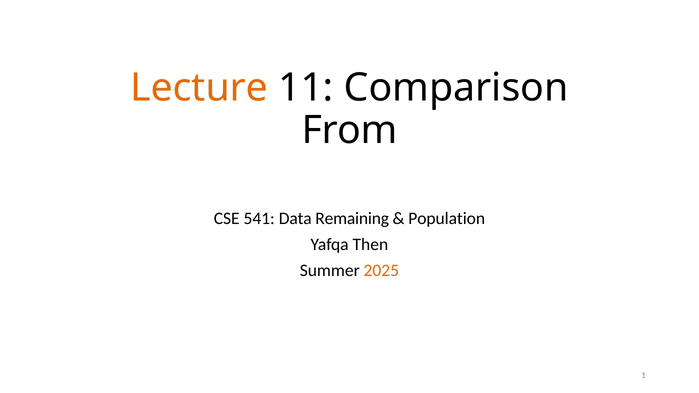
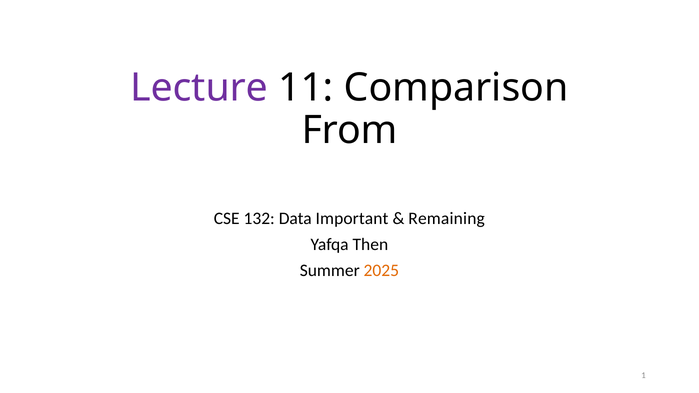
Lecture colour: orange -> purple
541: 541 -> 132
Remaining: Remaining -> Important
Population: Population -> Remaining
